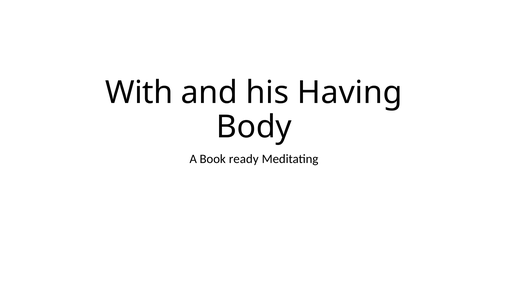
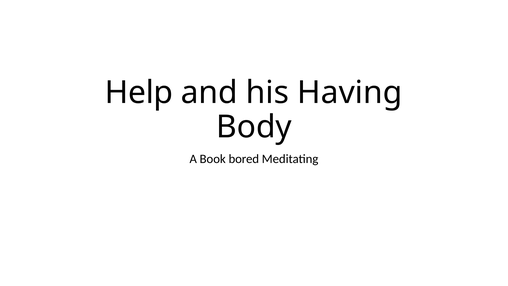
With: With -> Help
ready: ready -> bored
